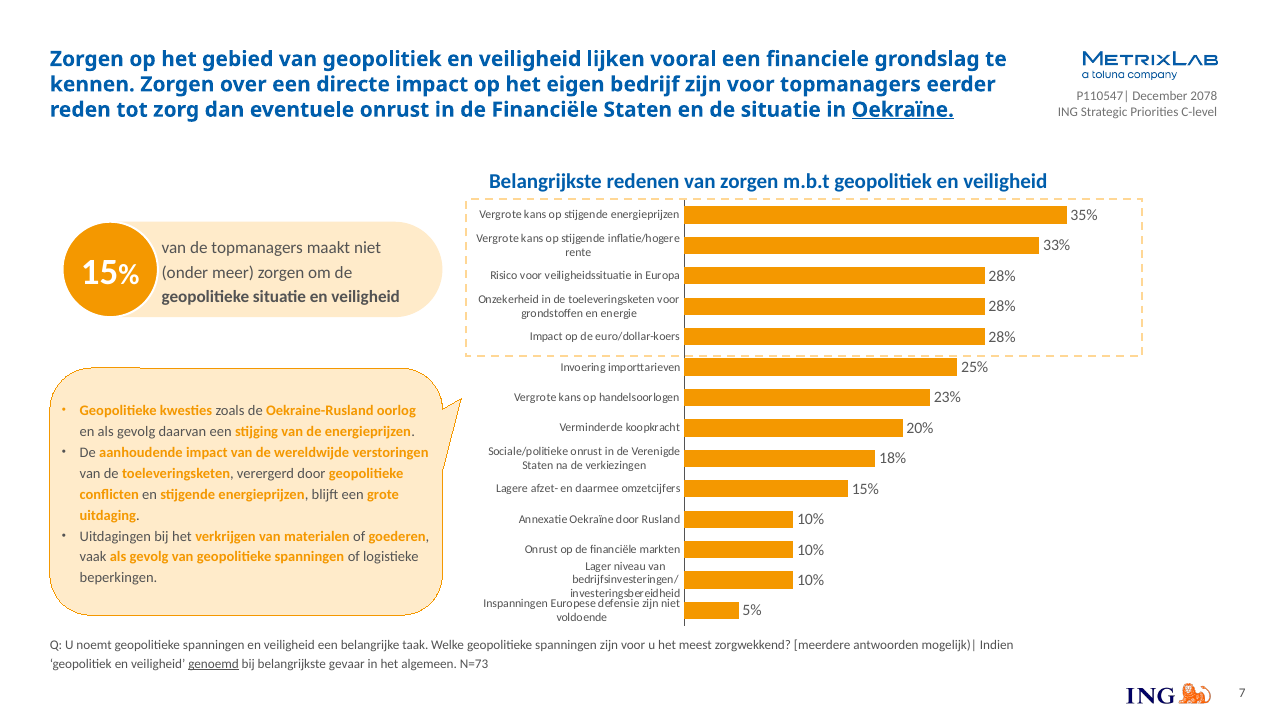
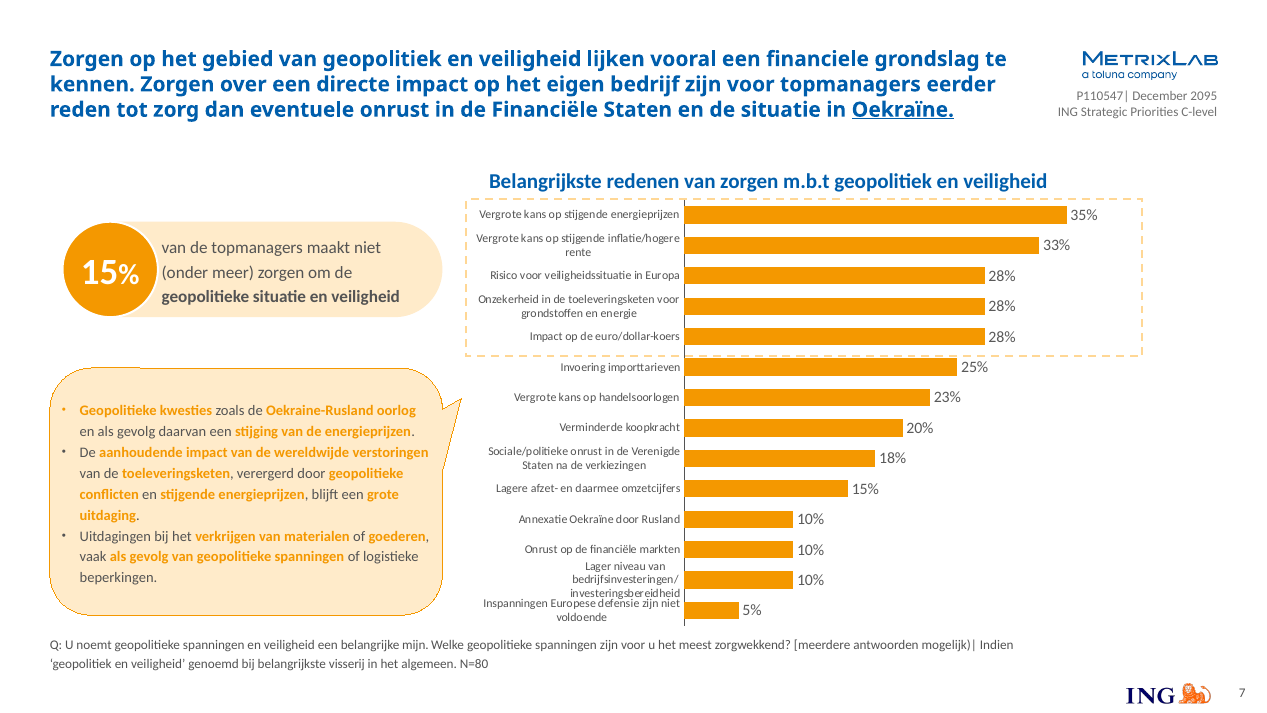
2078: 2078 -> 2095
taak: taak -> mijn
genoemd underline: present -> none
gevaar: gevaar -> visserij
N=73: N=73 -> N=80
